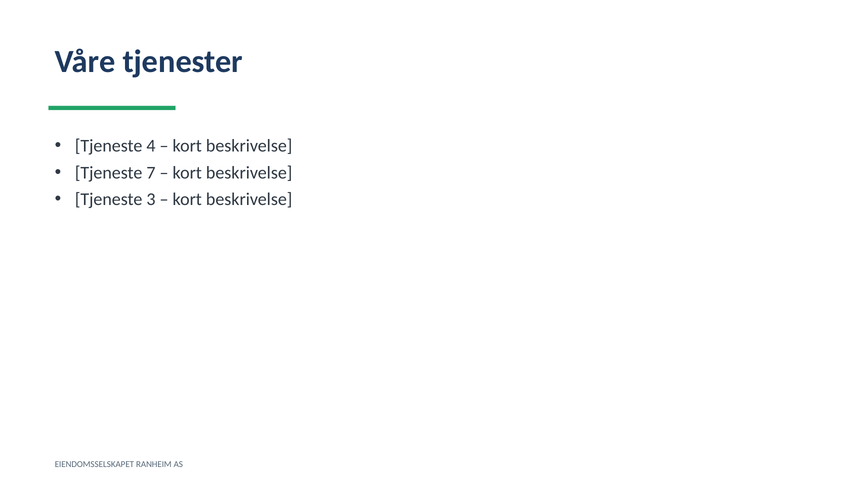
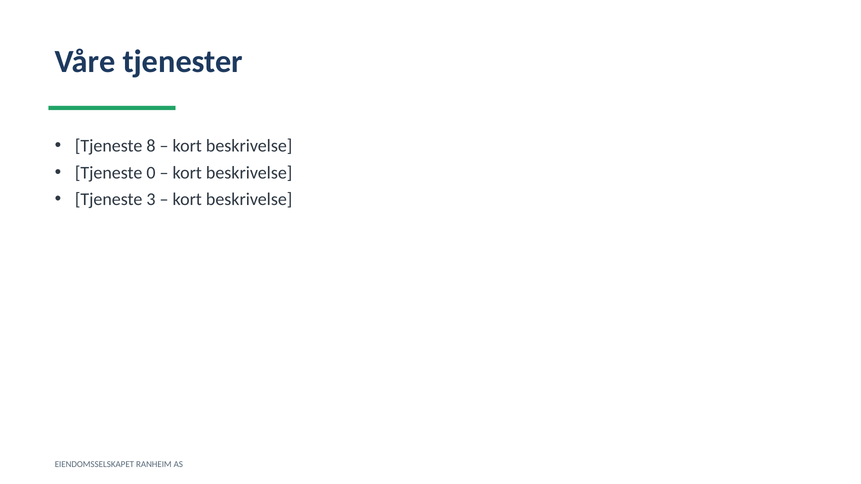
4: 4 -> 8
7: 7 -> 0
